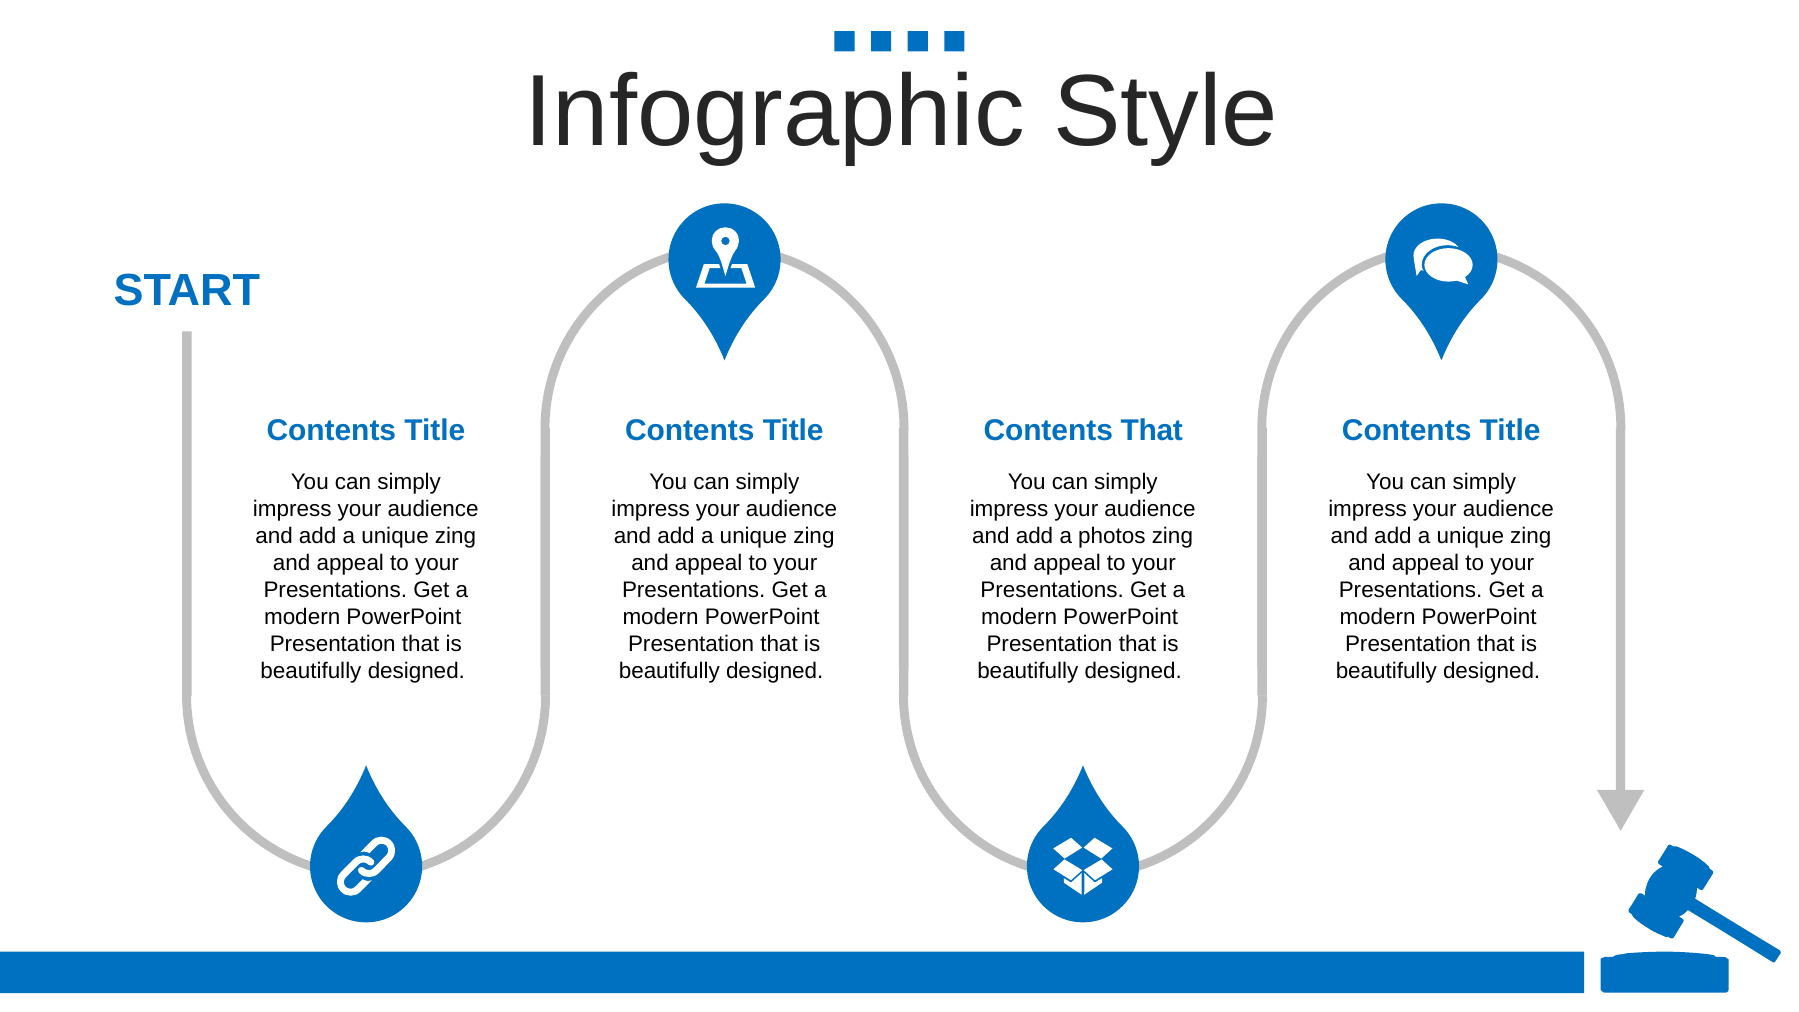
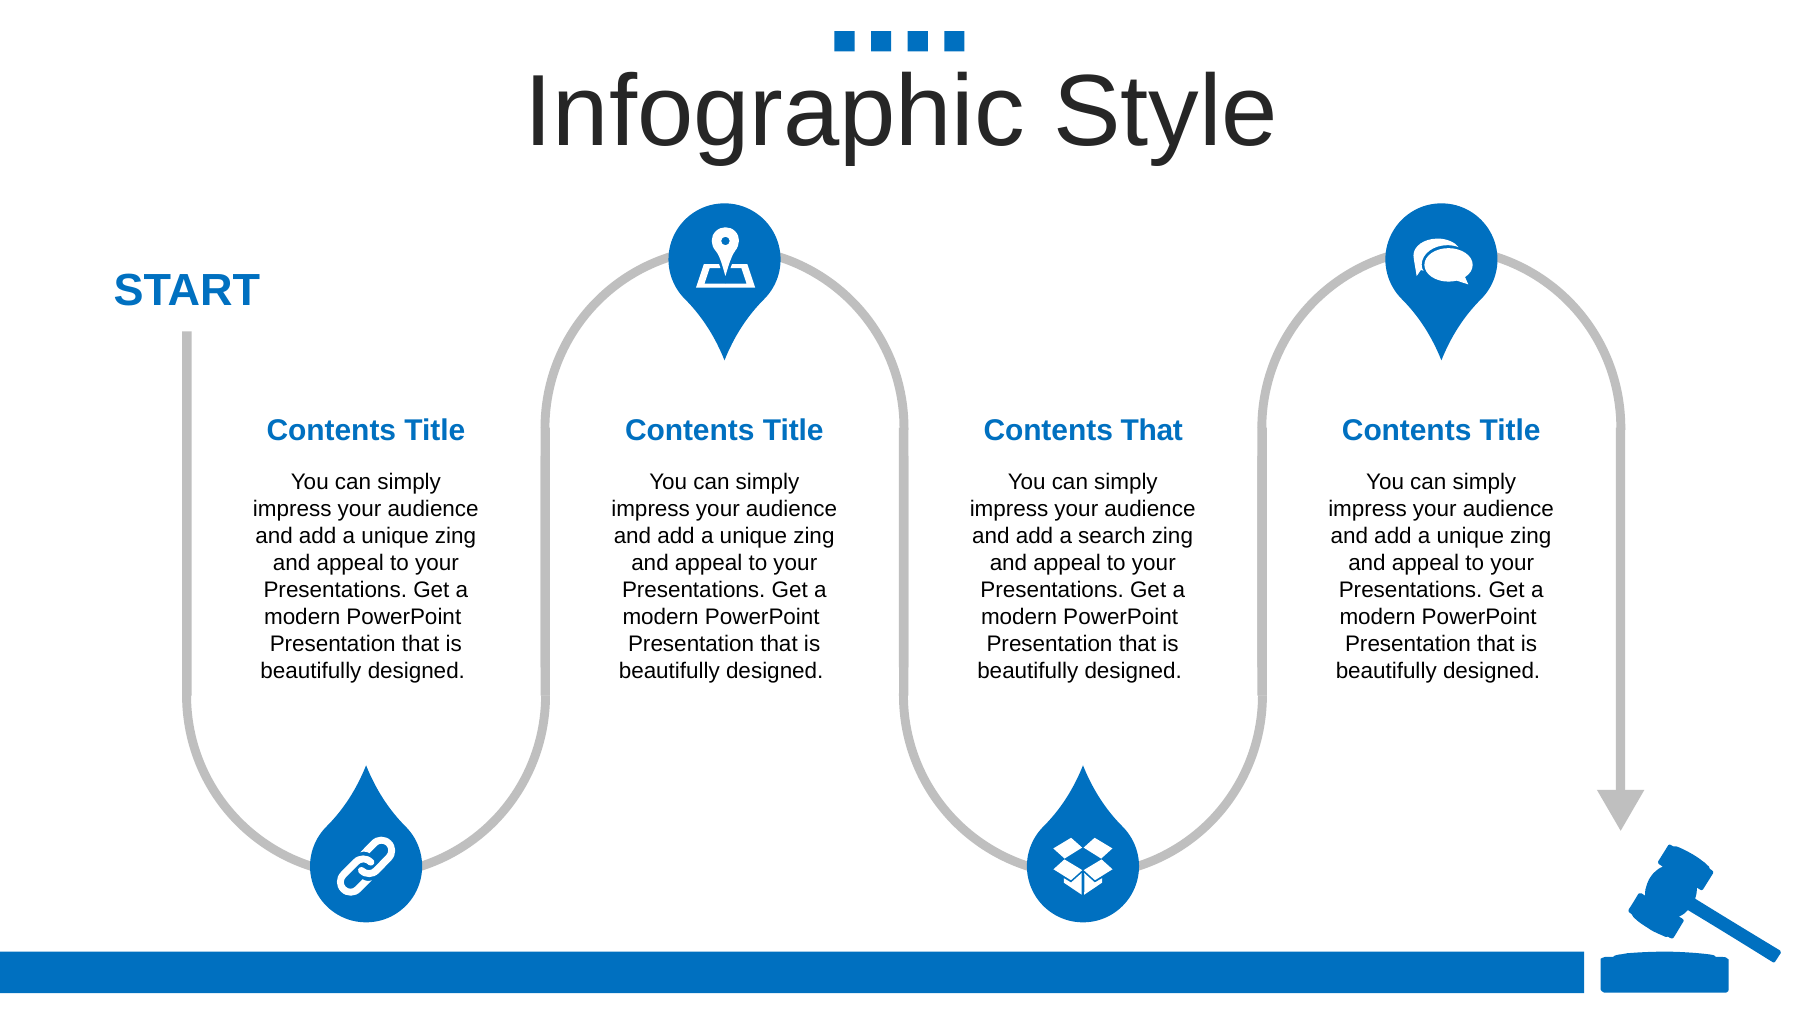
photos: photos -> search
